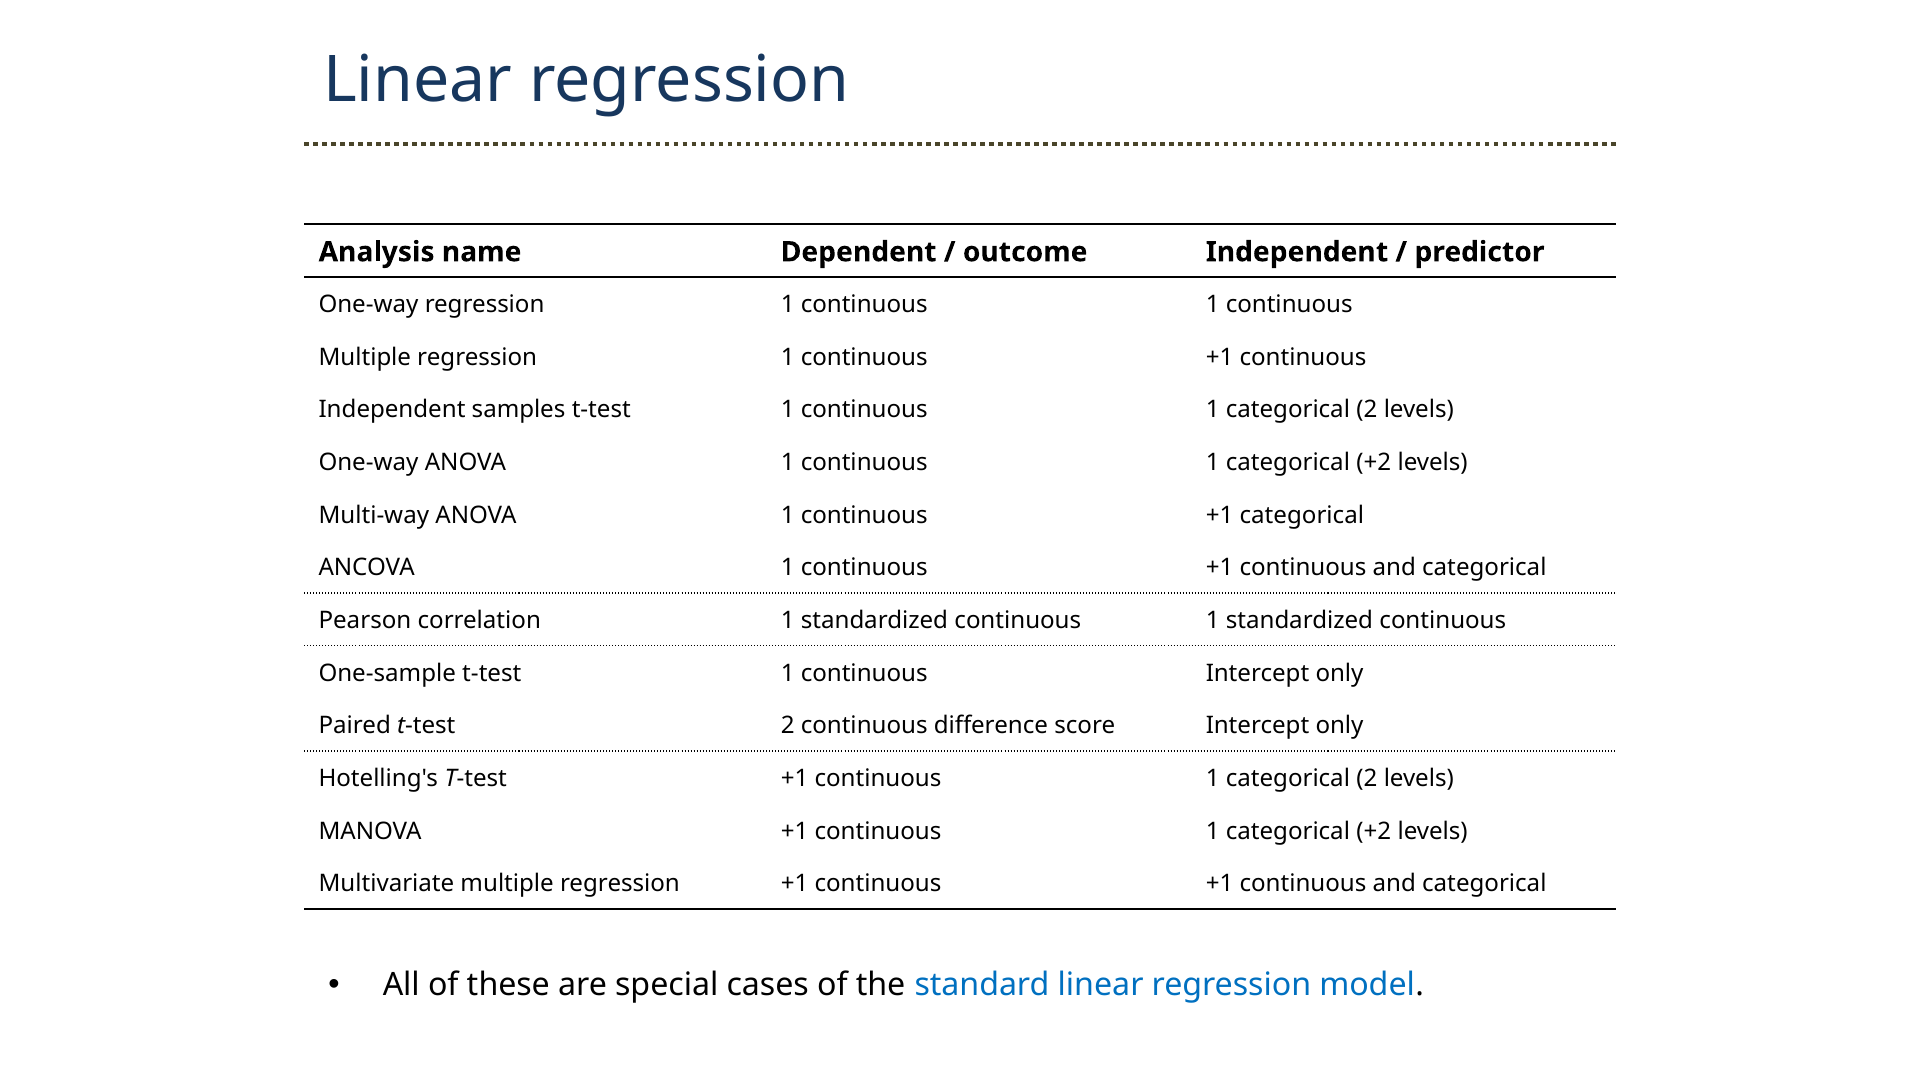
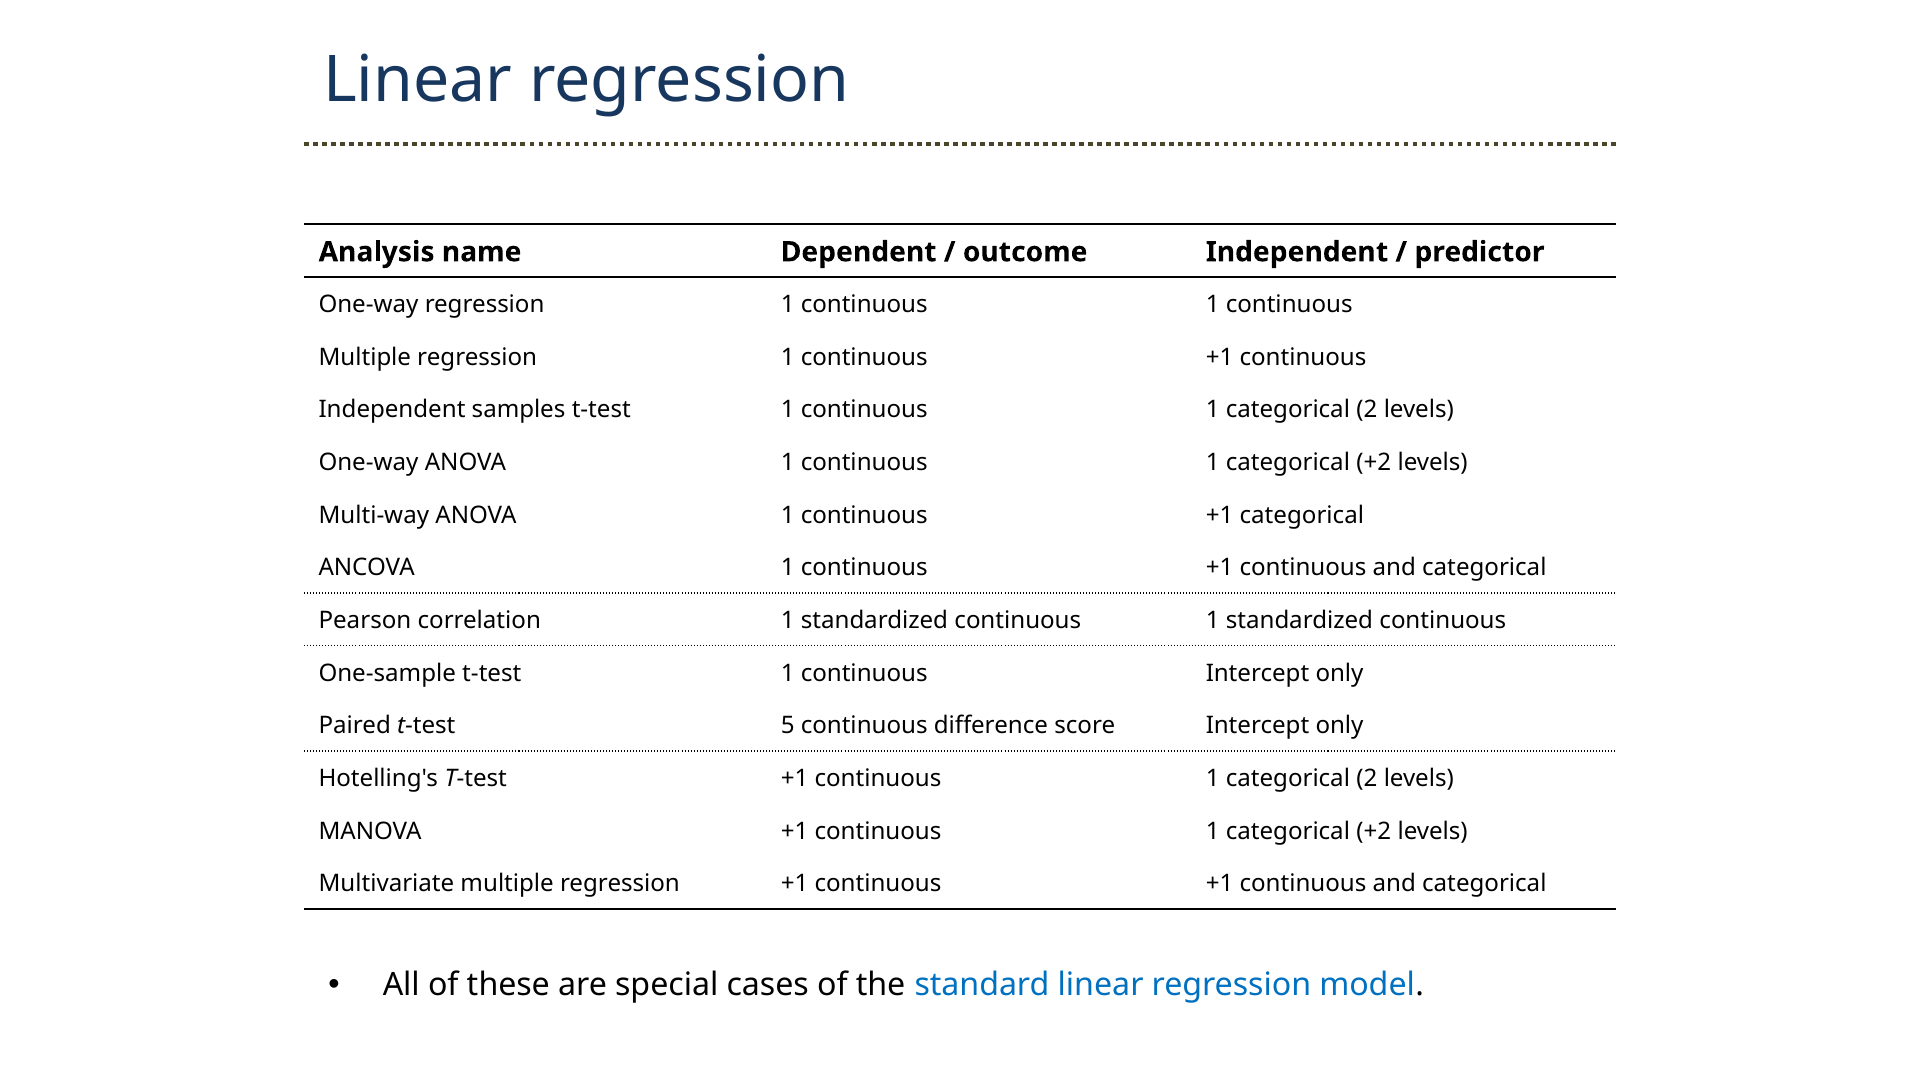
t-test 2: 2 -> 5
